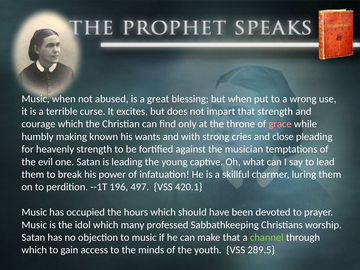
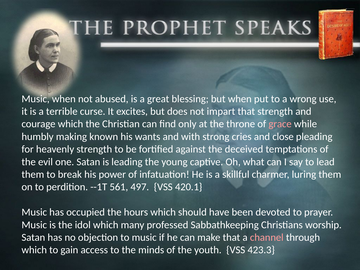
musician: musician -> deceived
196: 196 -> 561
channel colour: light green -> pink
289.5: 289.5 -> 423.3
